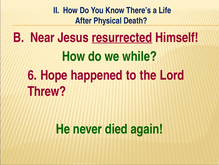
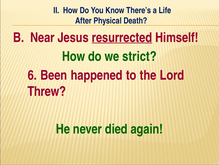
while: while -> strict
Hope: Hope -> Been
